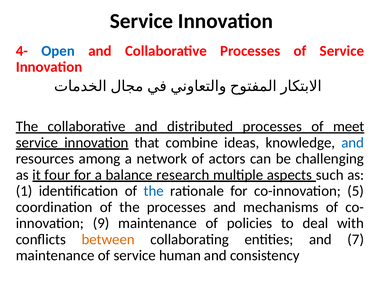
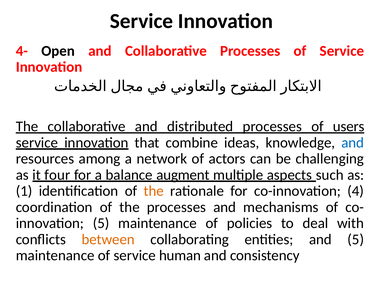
Open colour: blue -> black
meet: meet -> users
research: research -> augment
the at (154, 190) colour: blue -> orange
5: 5 -> 4
innovation 9: 9 -> 5
and 7: 7 -> 5
